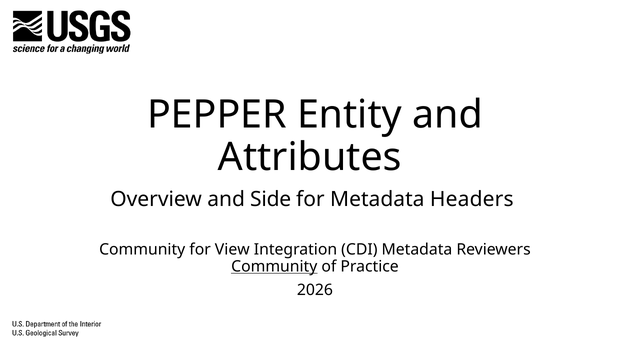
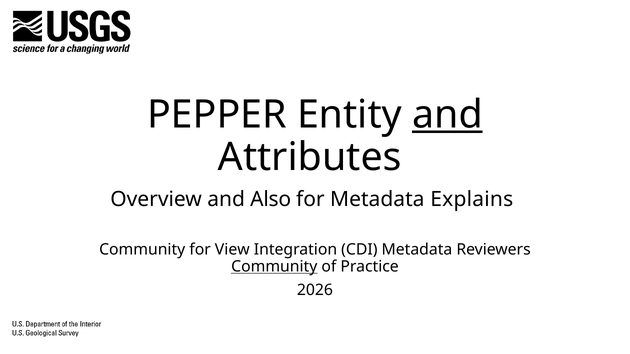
and at (447, 115) underline: none -> present
Side: Side -> Also
Headers: Headers -> Explains
